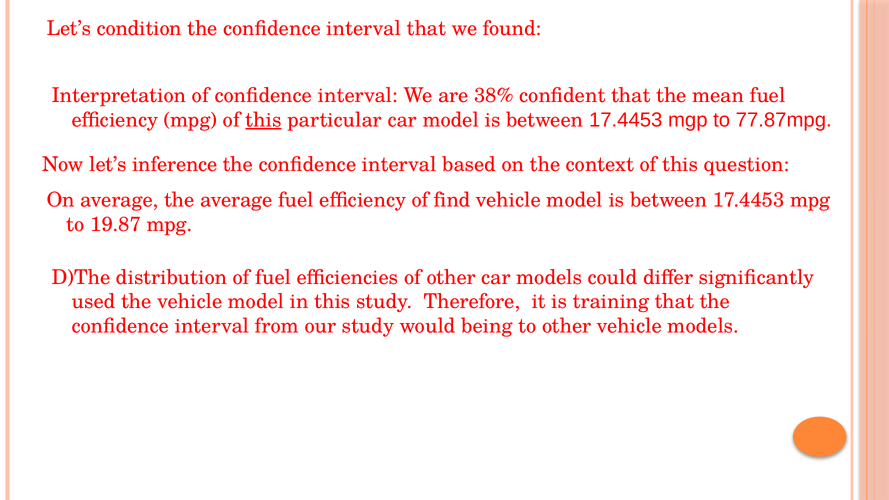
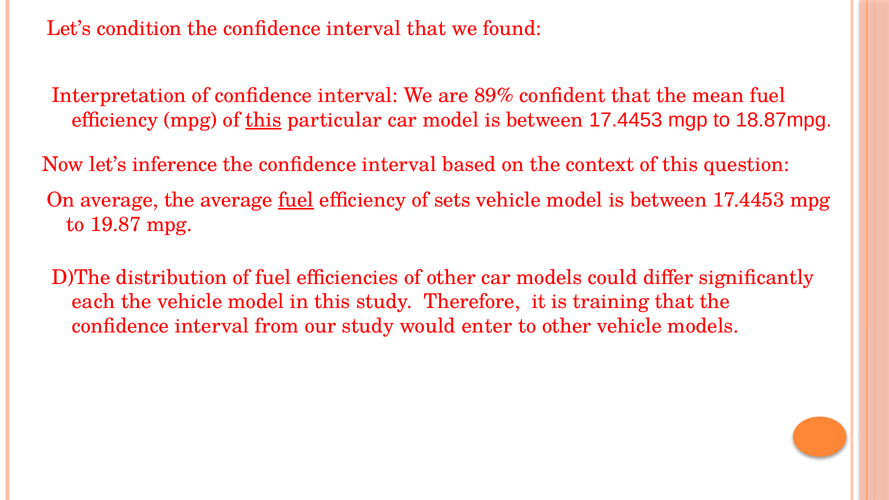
38%: 38% -> 89%
77.87mpg: 77.87mpg -> 18.87mpg
fuel at (296, 200) underline: none -> present
find: find -> sets
used: used -> each
being: being -> enter
